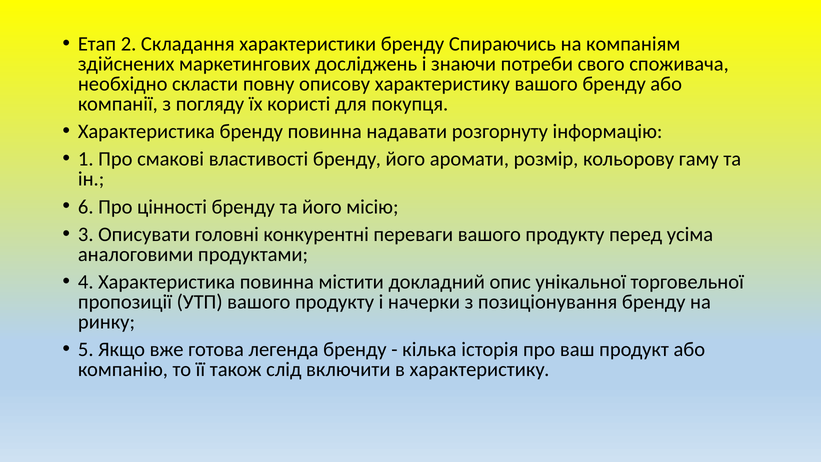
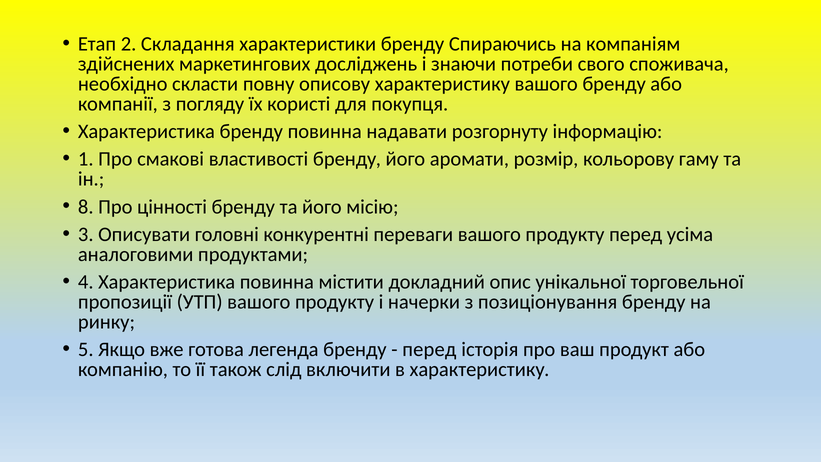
6: 6 -> 8
кілька at (429, 349): кілька -> перед
